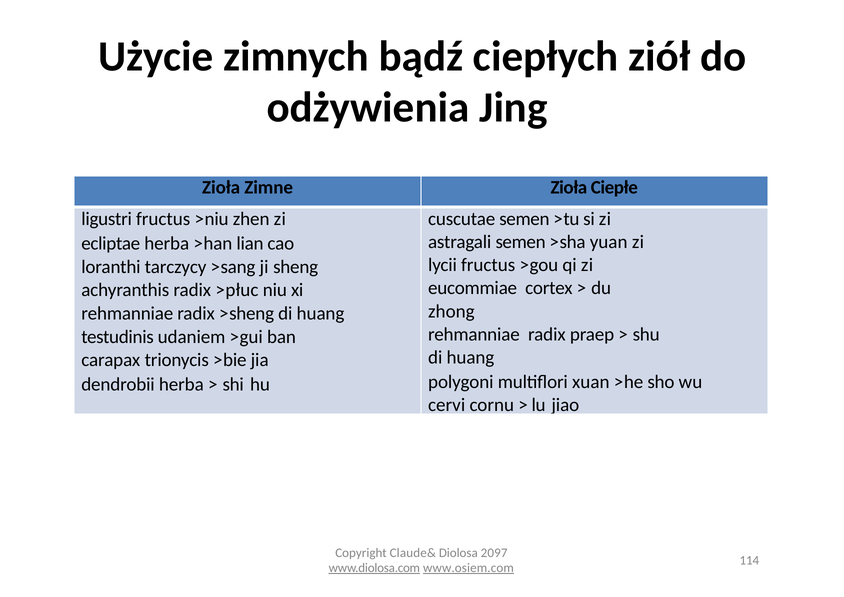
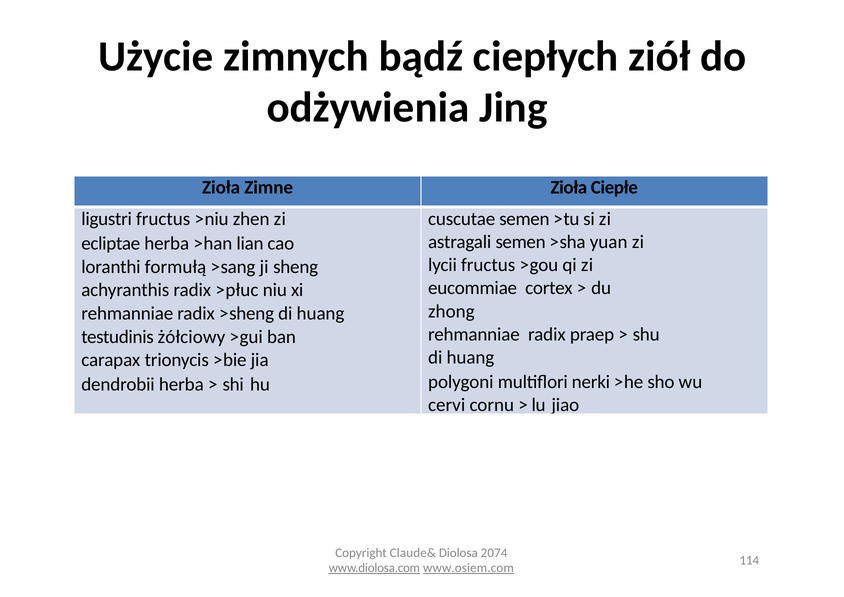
tarczycy: tarczycy -> formułą
udaniem: udaniem -> żółciowy
xuan: xuan -> nerki
2097: 2097 -> 2074
